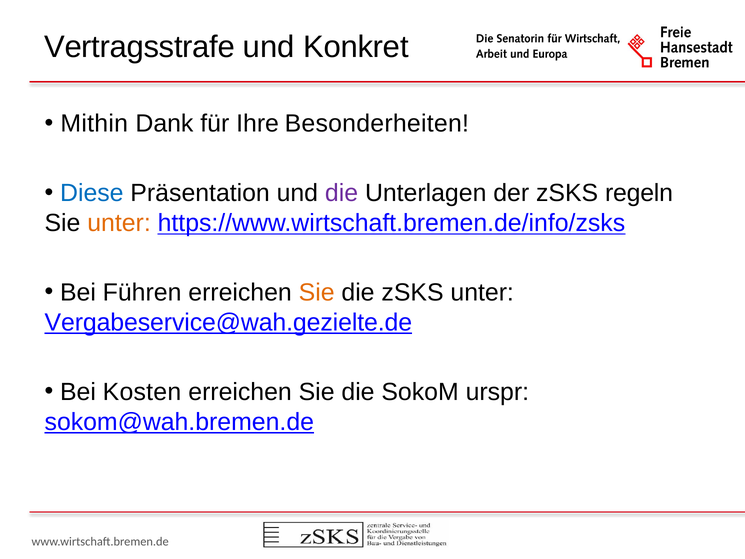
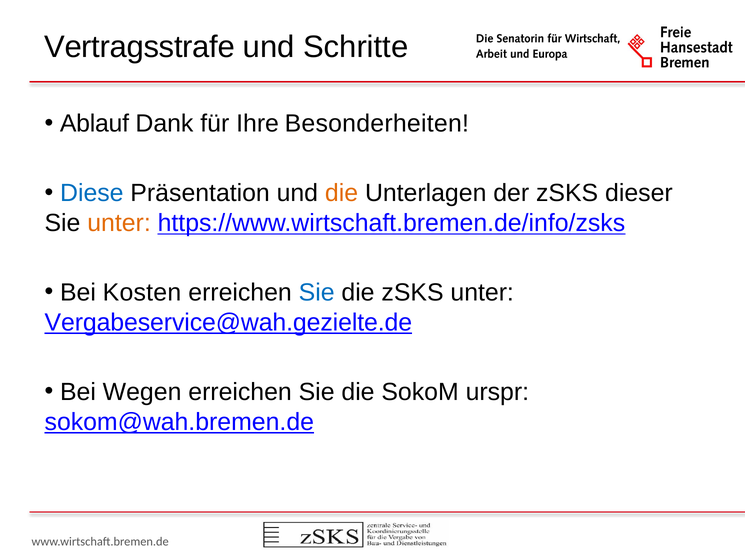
Konkret: Konkret -> Schritte
Mithin: Mithin -> Ablauf
die at (342, 193) colour: purple -> orange
regeln: regeln -> dieser
Führen: Führen -> Kosten
Sie at (317, 293) colour: orange -> blue
Kosten: Kosten -> Wegen
